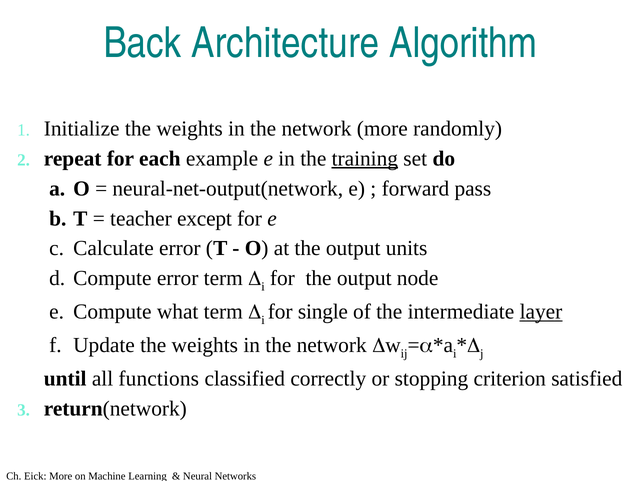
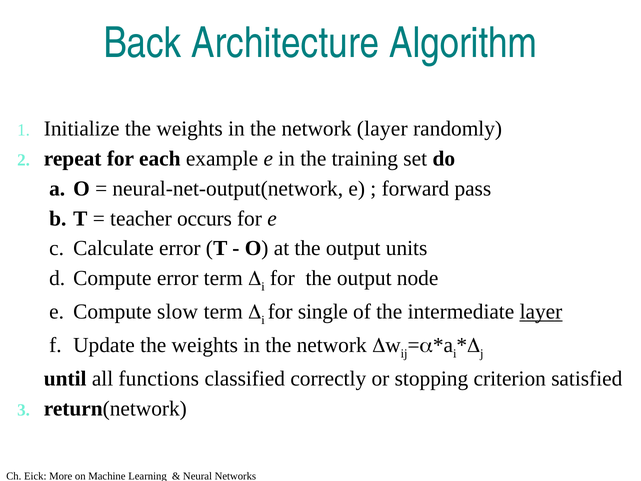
network more: more -> layer
training underline: present -> none
except: except -> occurs
what: what -> slow
